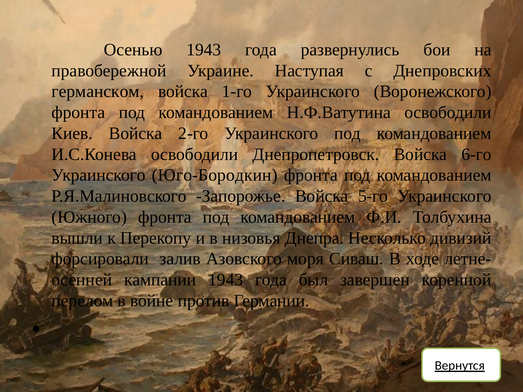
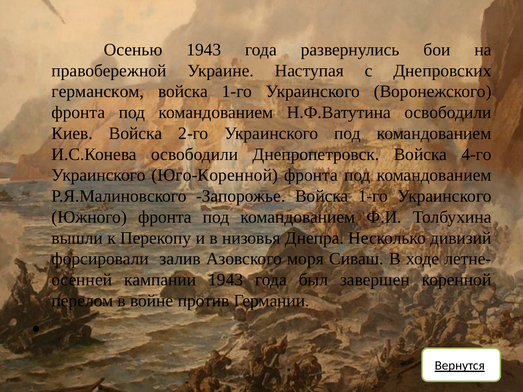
6-го: 6-го -> 4-го
Юго-Бородкин: Юго-Бородкин -> Юго-Коренной
Запорожье Войска 5-го: 5-го -> 1-го
